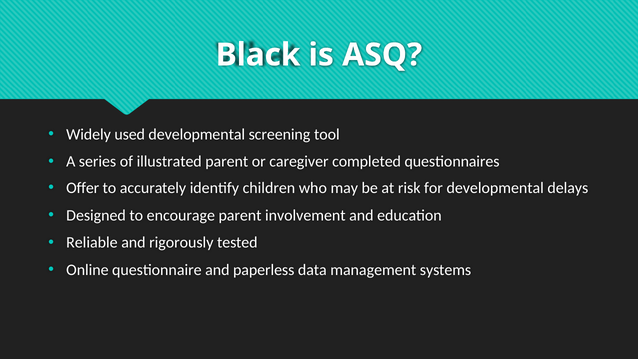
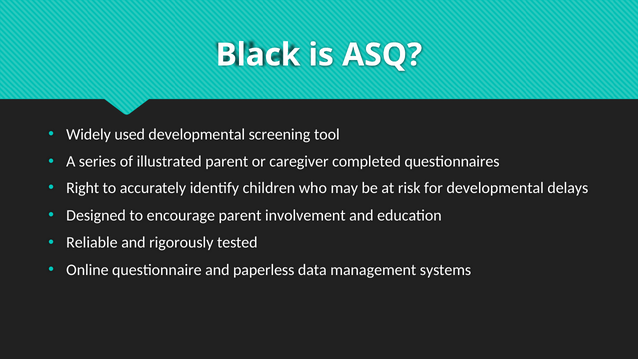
Offer: Offer -> Right
